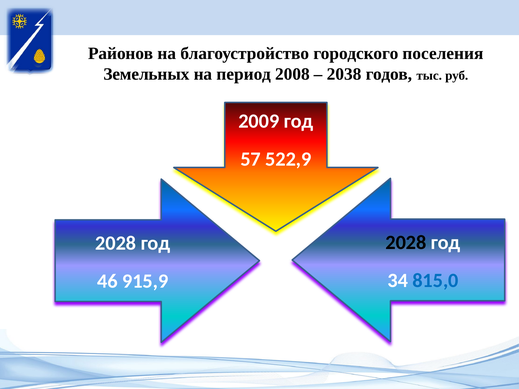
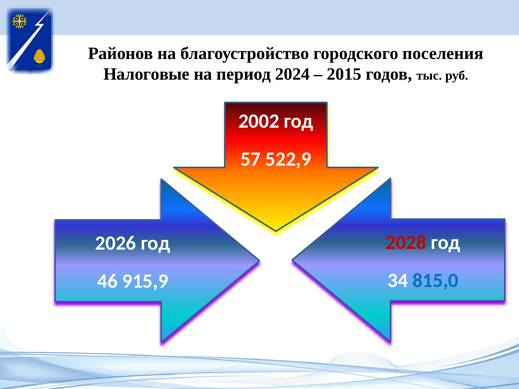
Земельных: Земельных -> Налоговые
2008: 2008 -> 2024
2038: 2038 -> 2015
2009: 2009 -> 2002
2028 at (406, 243) colour: black -> red
2028 at (116, 243): 2028 -> 2026
